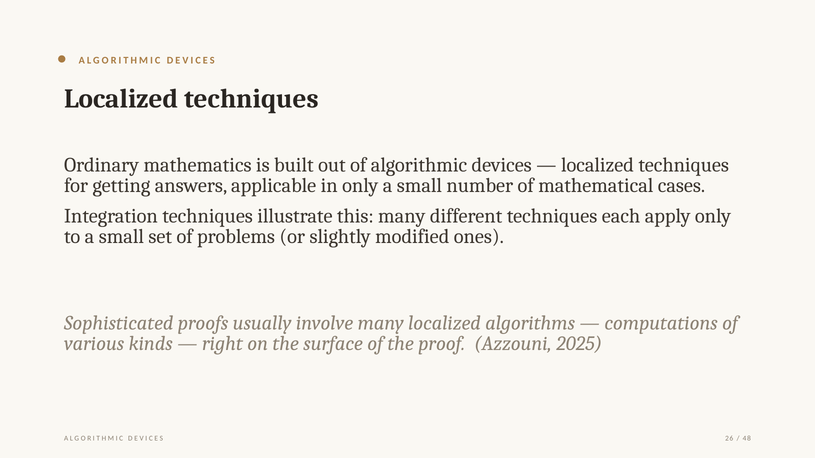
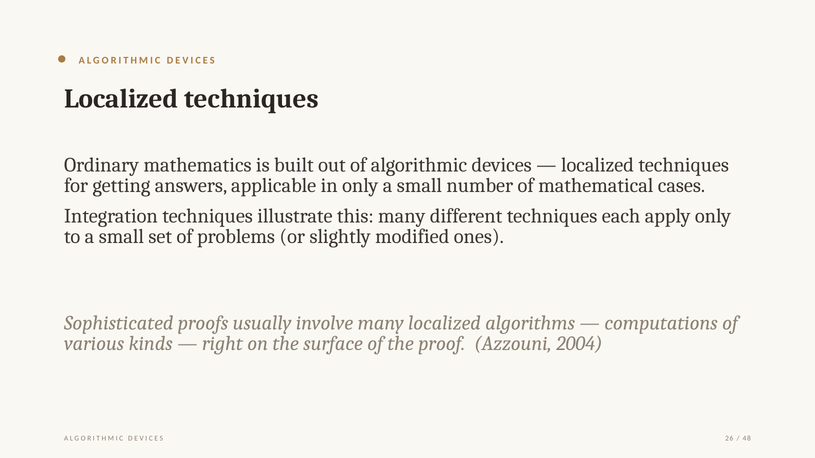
2025: 2025 -> 2004
